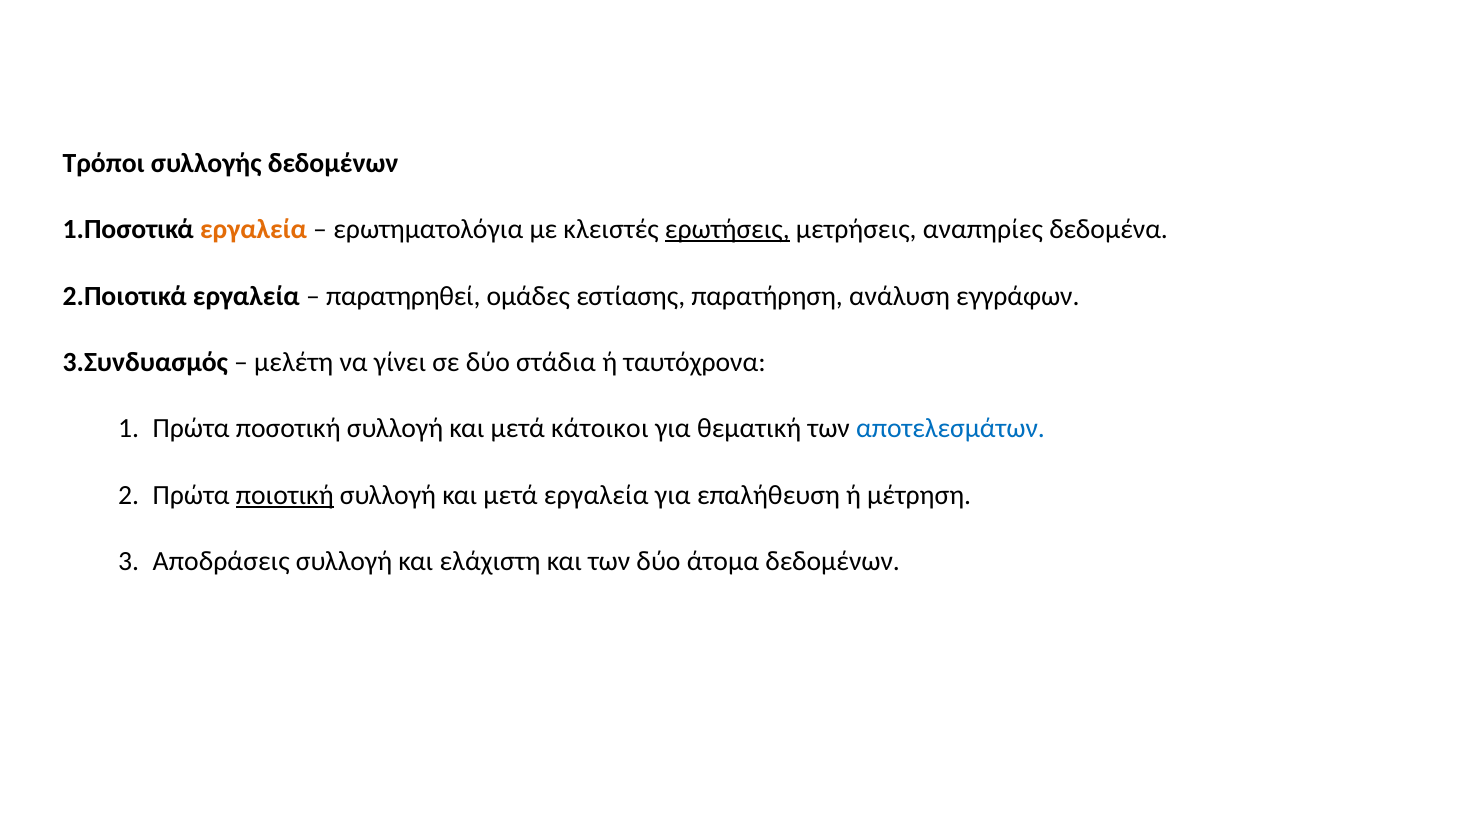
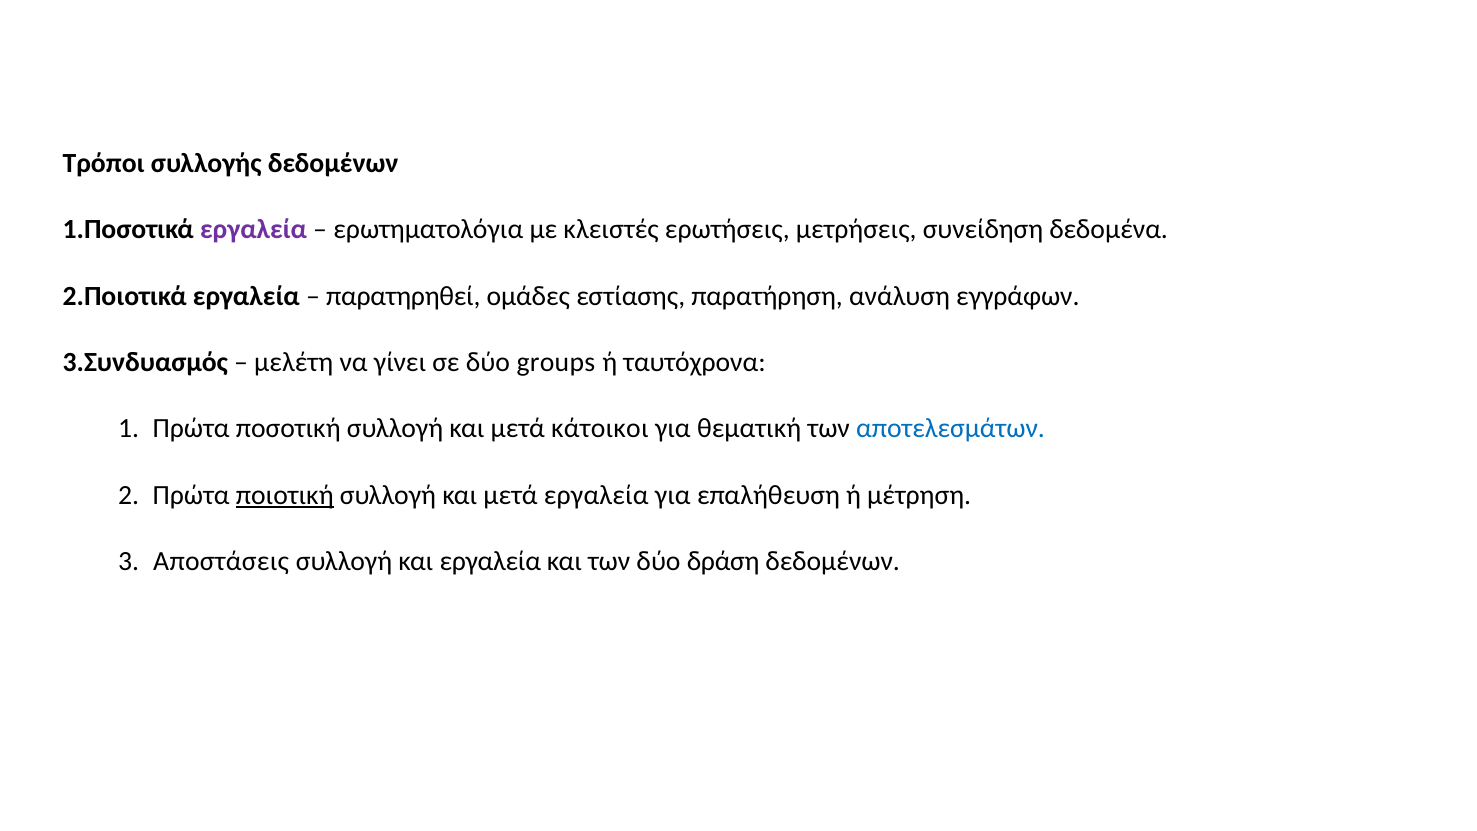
εργαλεία at (254, 229) colour: orange -> purple
ερωτήσεις underline: present -> none
αναπηρίες: αναπηρίες -> συνείδηση
στάδια: στάδια -> groups
Αποδράσεις: Αποδράσεις -> Αποστάσεις
και ελάχιστη: ελάχιστη -> εργαλεία
άτομα: άτομα -> δράση
